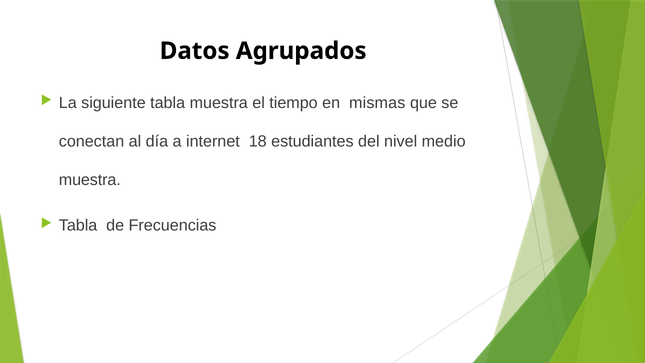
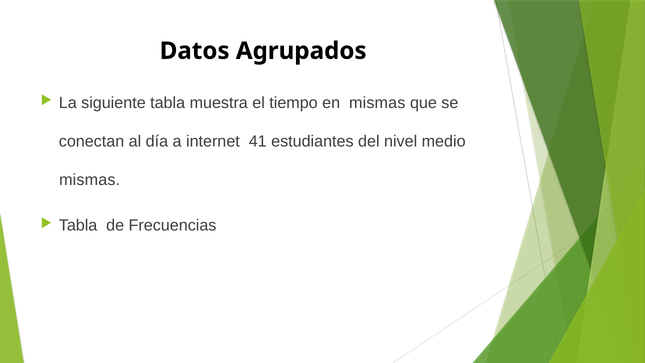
18: 18 -> 41
muestra at (90, 180): muestra -> mismas
